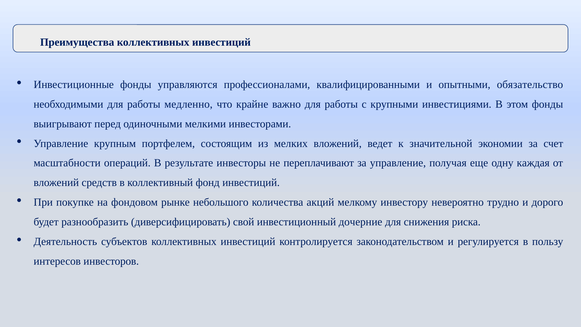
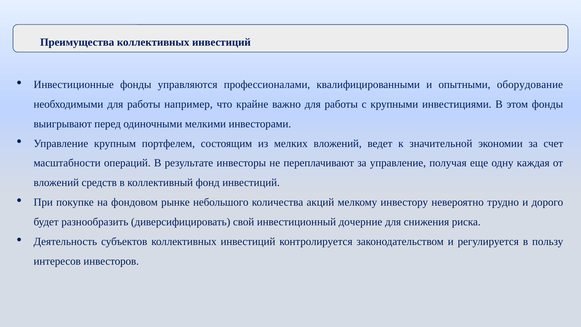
обязательство: обязательство -> оборудование
медленно: медленно -> например
